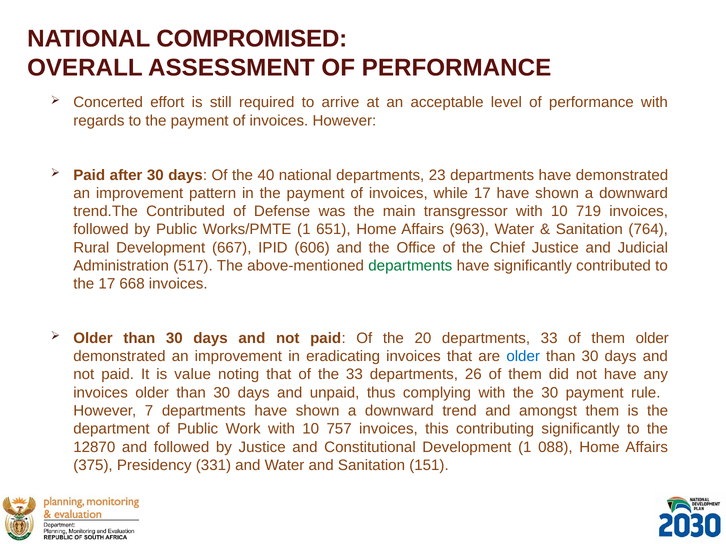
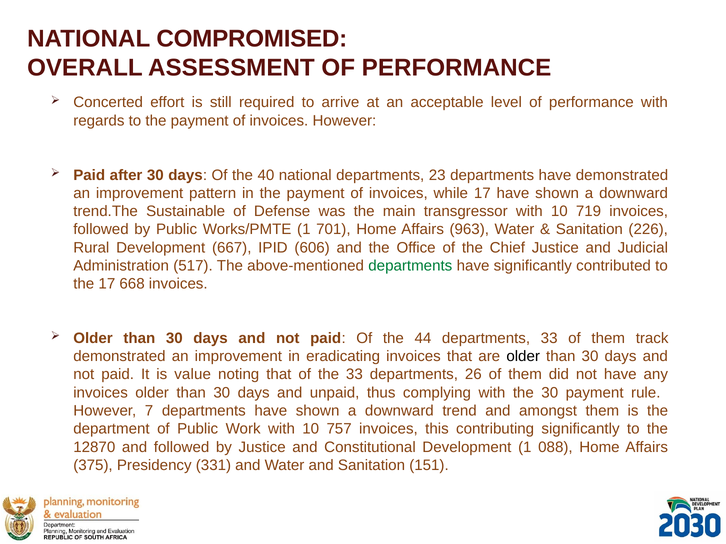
trend.The Contributed: Contributed -> Sustainable
651: 651 -> 701
764: 764 -> 226
20: 20 -> 44
them older: older -> track
older at (523, 357) colour: blue -> black
